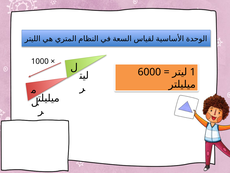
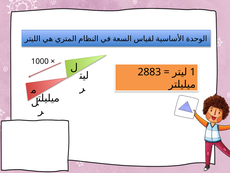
6000: 6000 -> 2883
